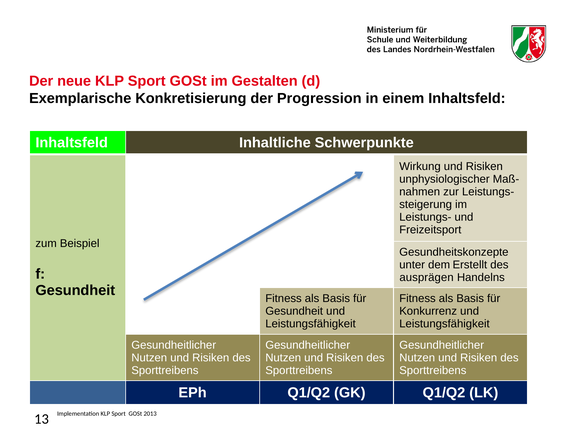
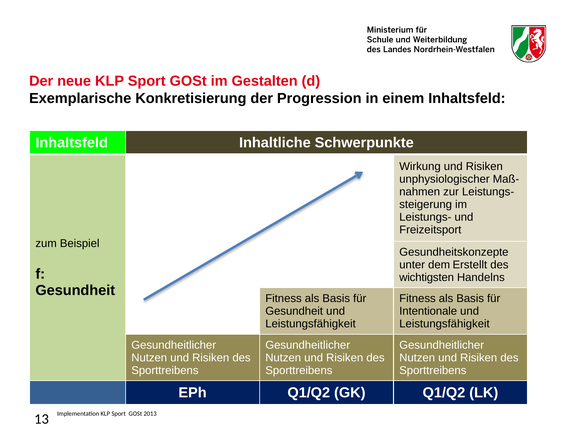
ausprägen: ausprägen -> wichtigsten
Konkurrenz: Konkurrenz -> Intentionale
